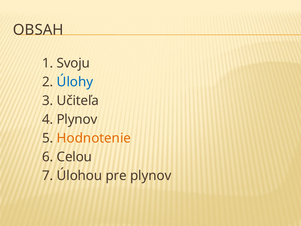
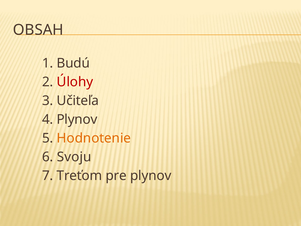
Svoju: Svoju -> Budú
Úlohy colour: blue -> red
Celou: Celou -> Svoju
Úlohou: Úlohou -> Treťom
